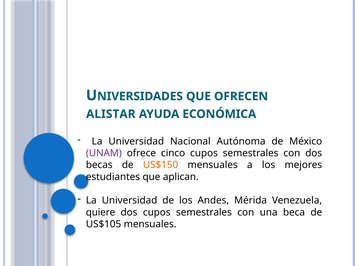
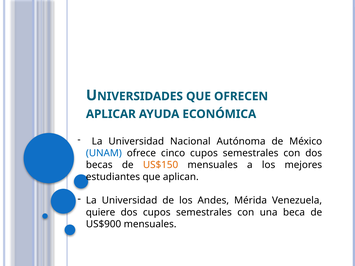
ALISTAR: ALISTAR -> APLICAR
UNAM colour: purple -> blue
US$105: US$105 -> US$900
